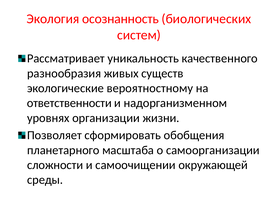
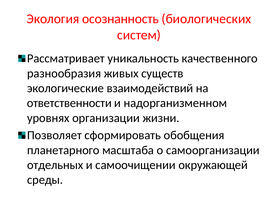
вероятностному: вероятностному -> взаимодействий
сложности: сложности -> отдельных
